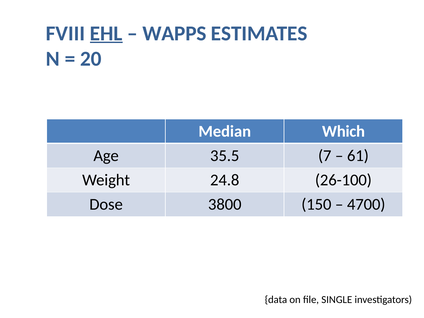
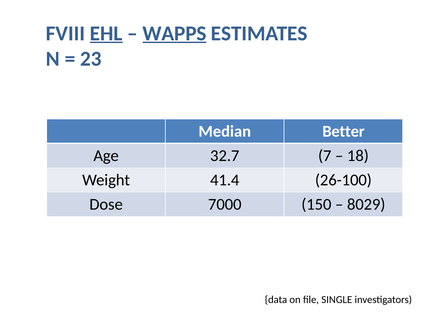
WAPPS underline: none -> present
20: 20 -> 23
Which: Which -> Better
35.5: 35.5 -> 32.7
61: 61 -> 18
24.8: 24.8 -> 41.4
3800: 3800 -> 7000
4700: 4700 -> 8029
